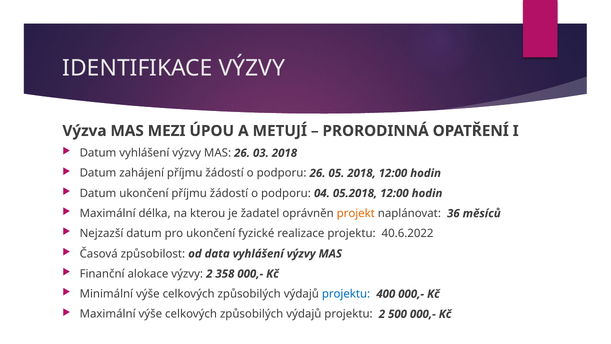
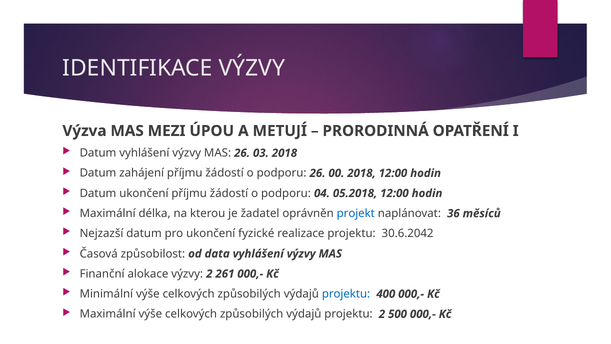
05: 05 -> 00
projekt colour: orange -> blue
40.6.2022: 40.6.2022 -> 30.6.2042
358: 358 -> 261
